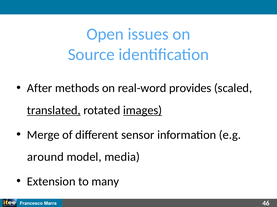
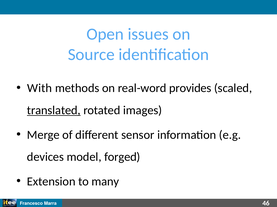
After: After -> With
images underline: present -> none
around: around -> devices
media: media -> forged
